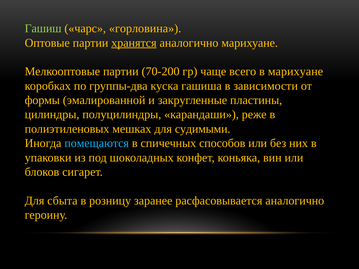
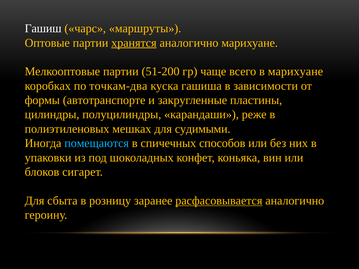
Гашиш colour: light green -> white
горловина: горловина -> маршруты
70-200: 70-200 -> 51-200
группы-два: группы-два -> точкам-два
эмалированной: эмалированной -> автотранспорте
расфасовывается underline: none -> present
